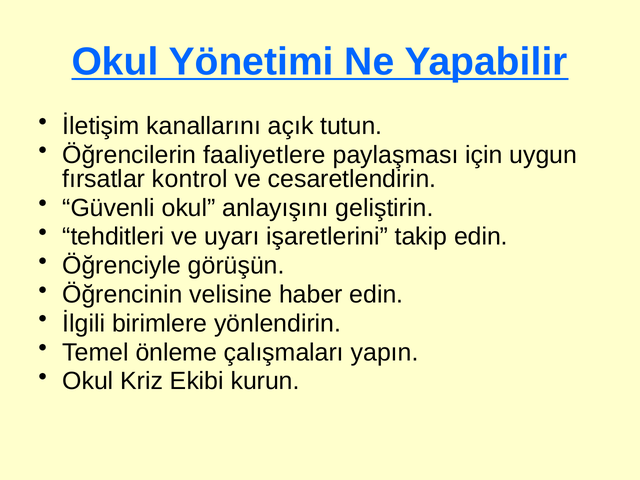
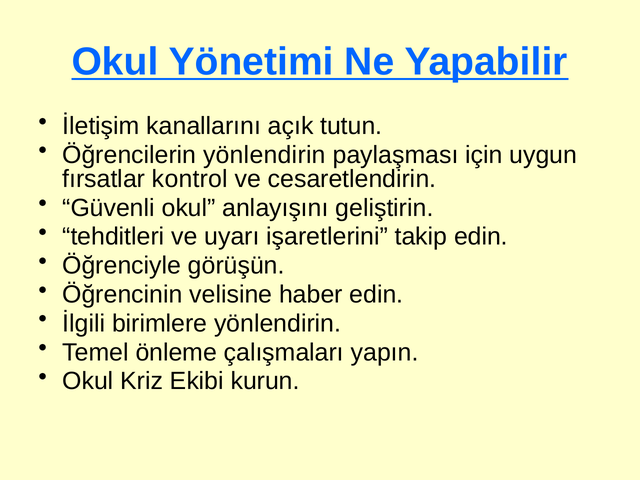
Öğrencilerin faaliyetlere: faaliyetlere -> yönlendirin
